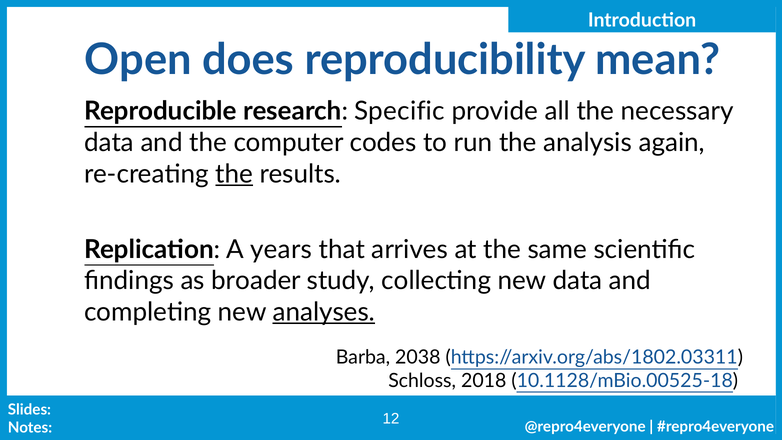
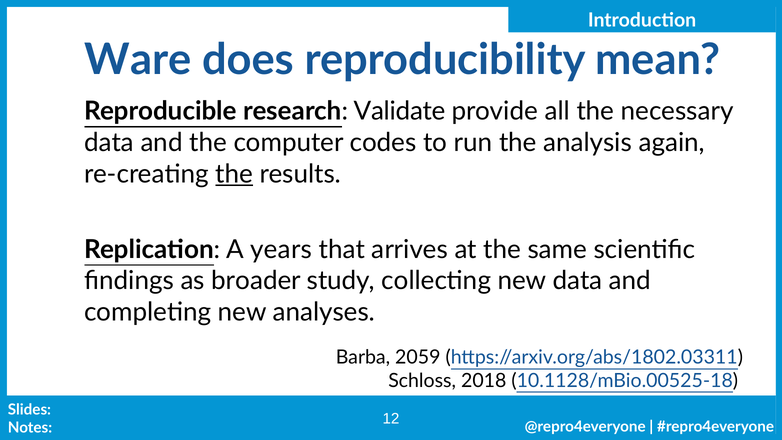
Open: Open -> Ware
Specific: Specific -> Validate
analyses underline: present -> none
2038: 2038 -> 2059
